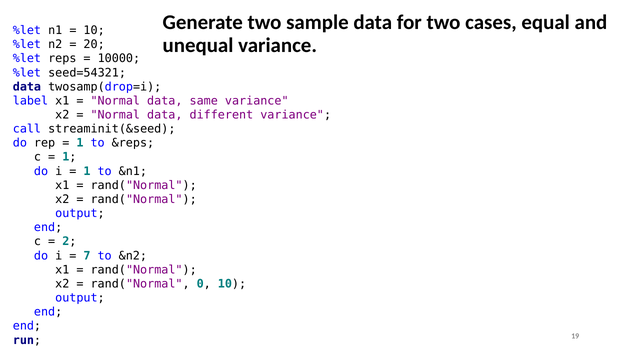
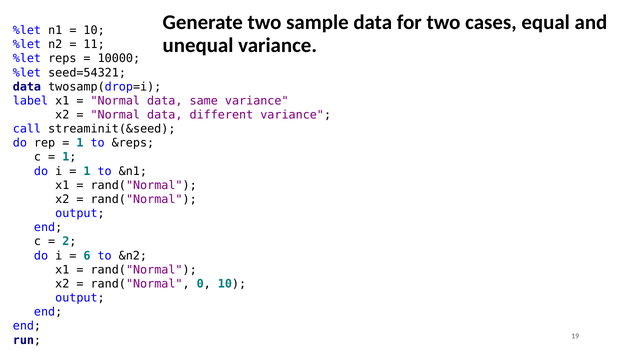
20: 20 -> 11
7: 7 -> 6
